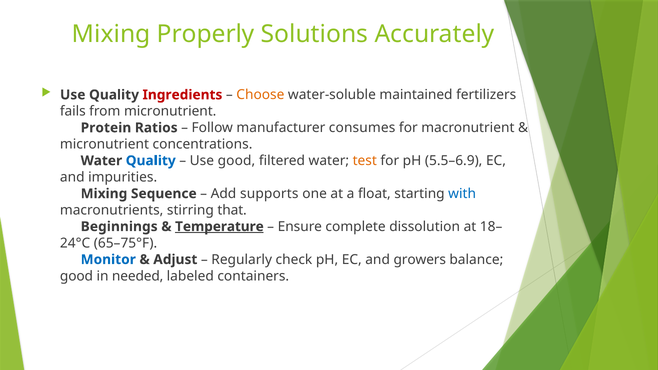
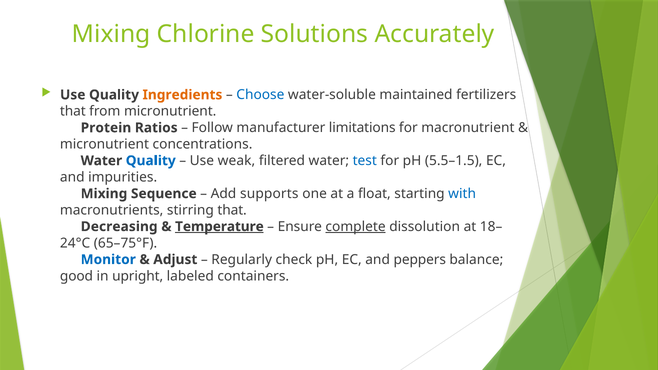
Properly: Properly -> Chlorine
Ingredients colour: red -> orange
Choose colour: orange -> blue
fails at (73, 111): fails -> that
consumes: consumes -> limitations
Use good: good -> weak
test colour: orange -> blue
5.5–6.9: 5.5–6.9 -> 5.5–1.5
Beginnings: Beginnings -> Decreasing
complete underline: none -> present
growers: growers -> peppers
needed: needed -> upright
